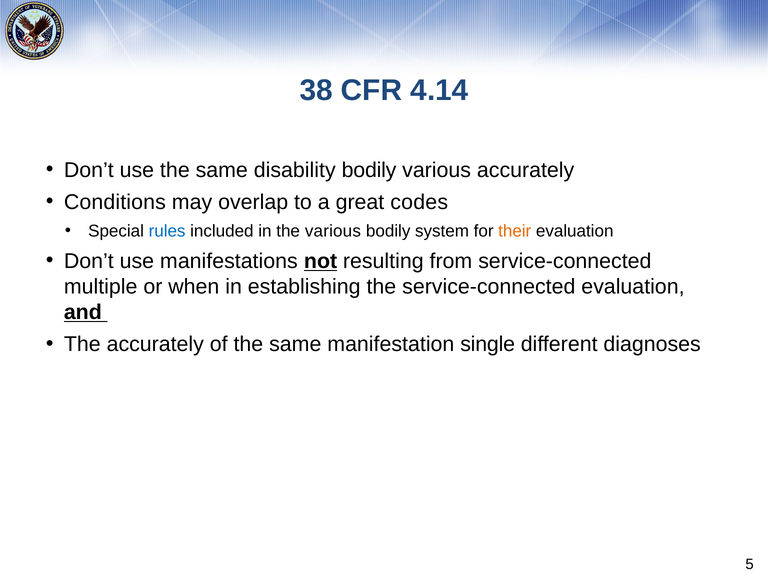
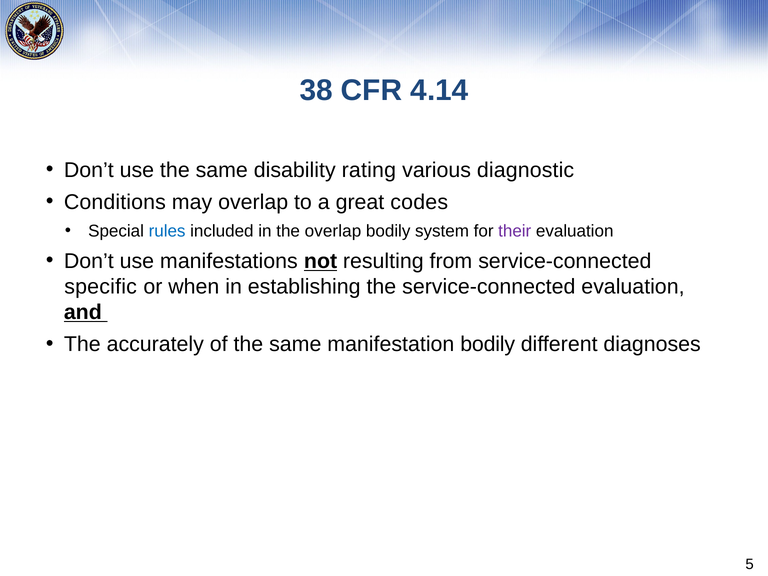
disability bodily: bodily -> rating
various accurately: accurately -> diagnostic
the various: various -> overlap
their colour: orange -> purple
multiple: multiple -> specific
manifestation single: single -> bodily
